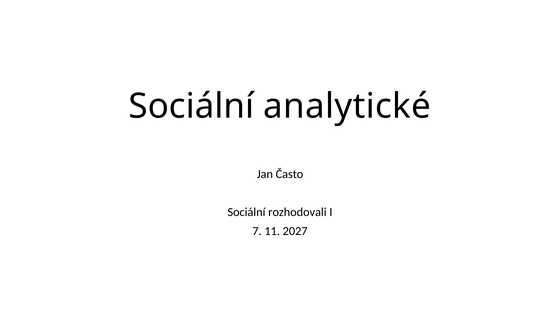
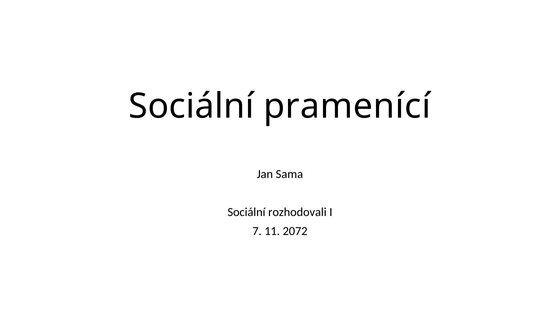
analytické: analytické -> pramenící
Často: Často -> Sama
2027: 2027 -> 2072
